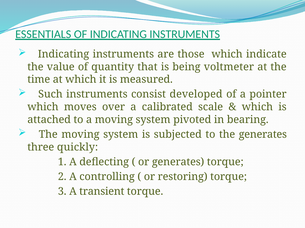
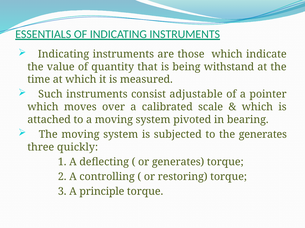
voltmeter: voltmeter -> withstand
developed: developed -> adjustable
transient: transient -> principle
